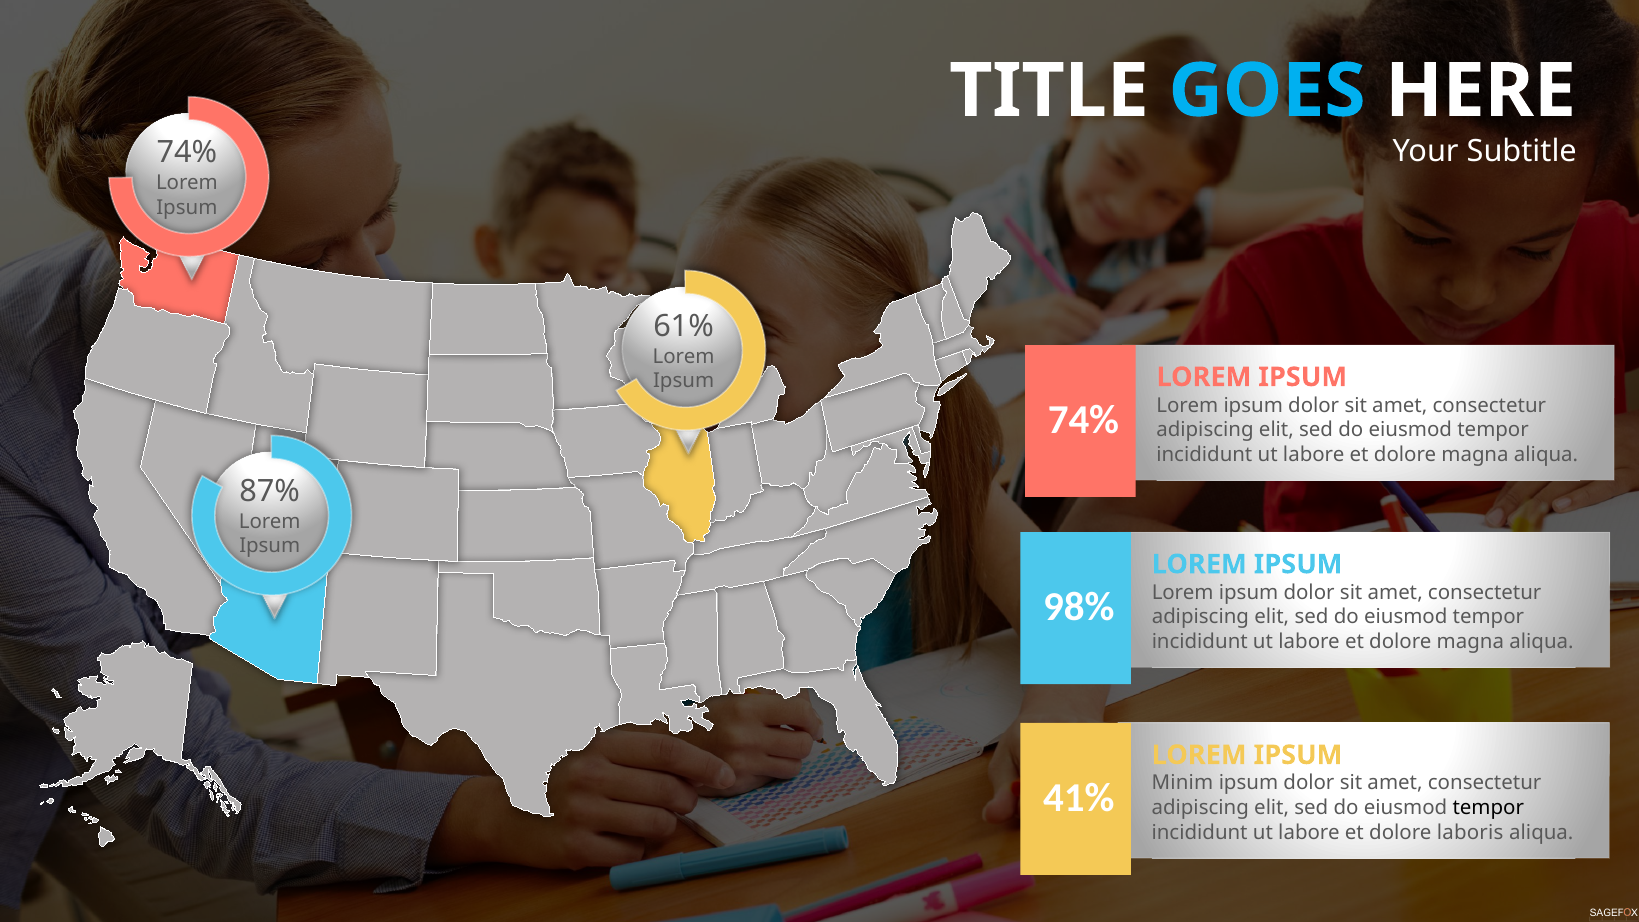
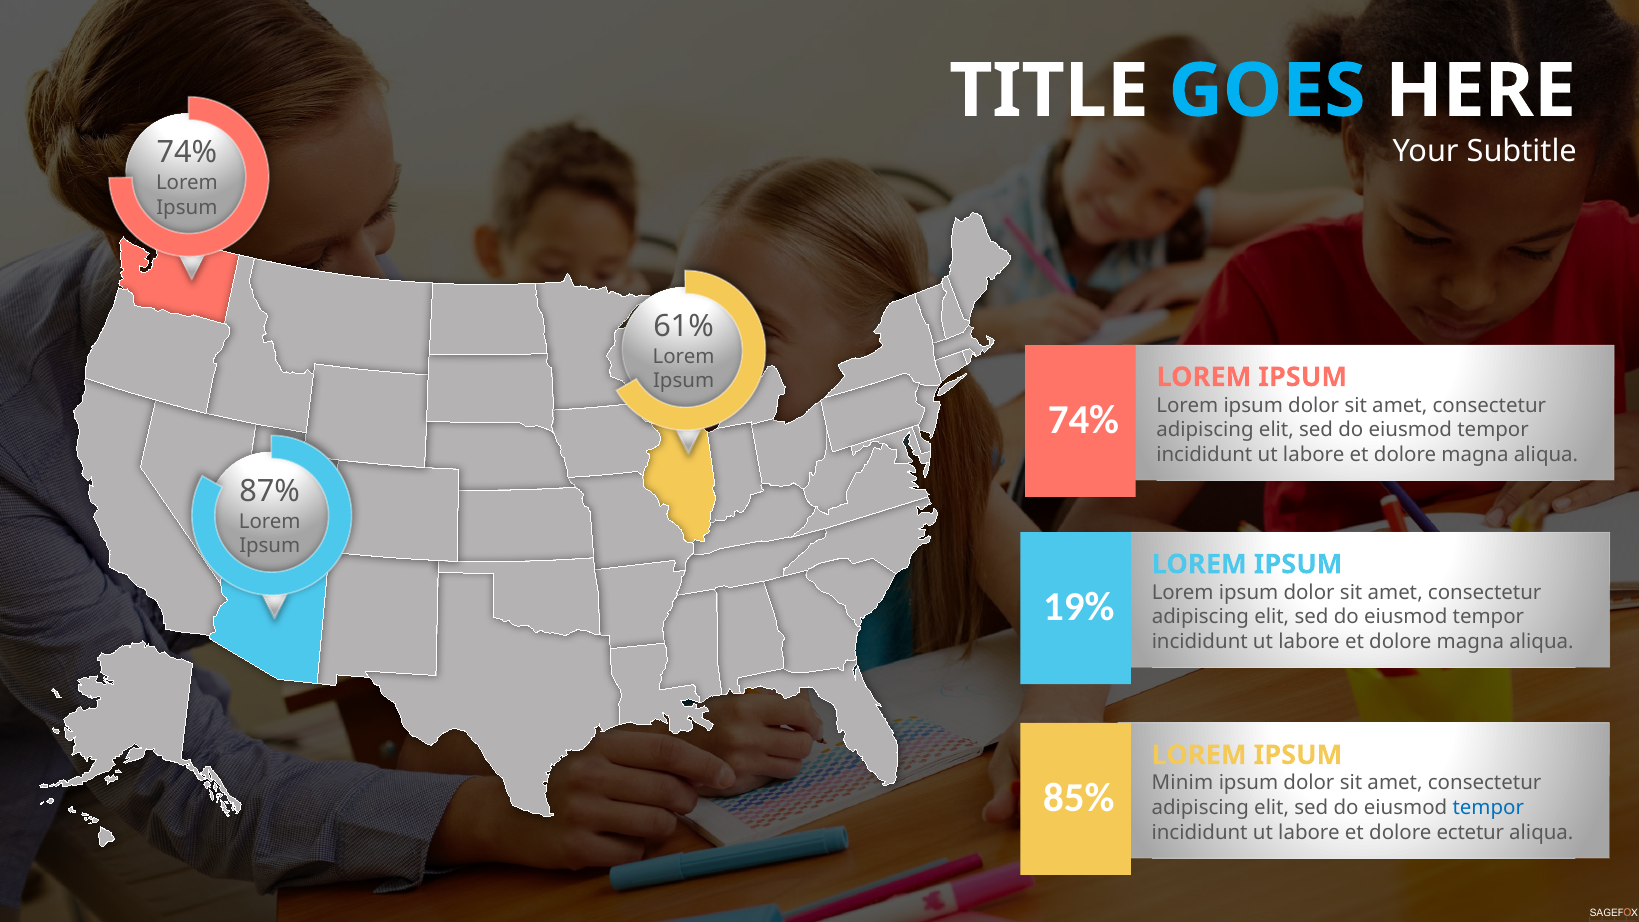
98%: 98% -> 19%
41%: 41% -> 85%
tempor at (1488, 808) colour: black -> blue
laboris: laboris -> ectetur
